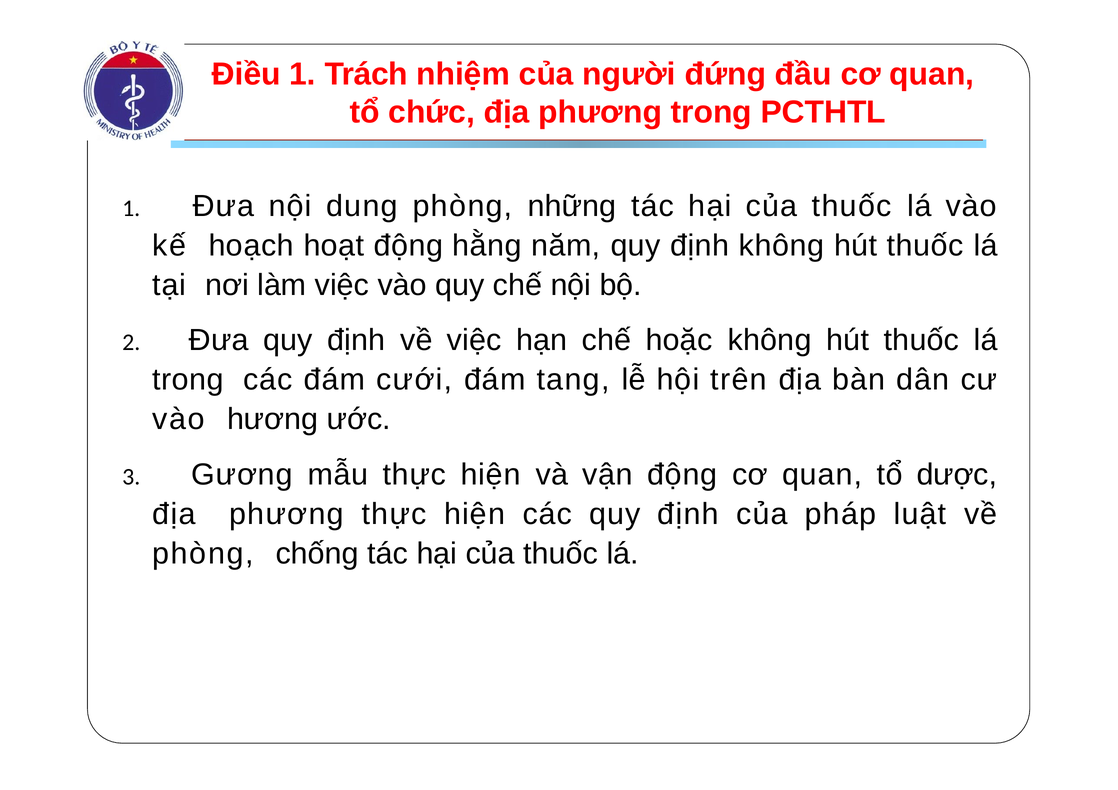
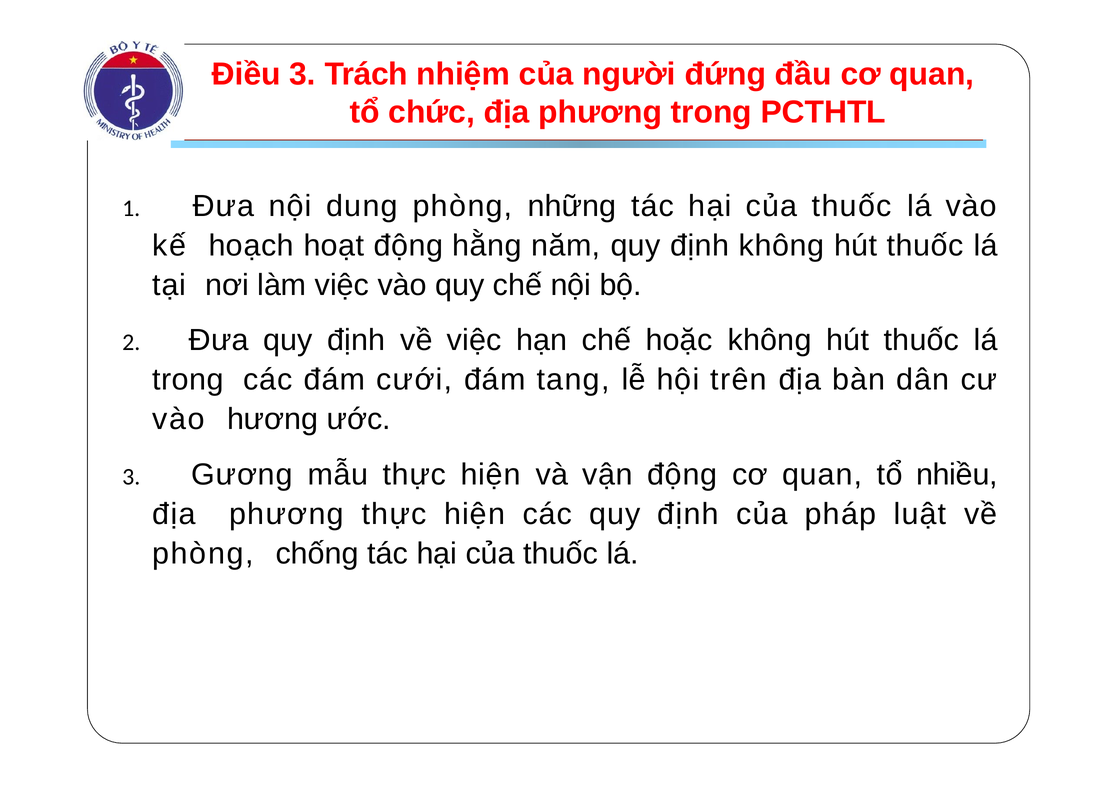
Điều 1: 1 -> 3
dược: dược -> nhiều
